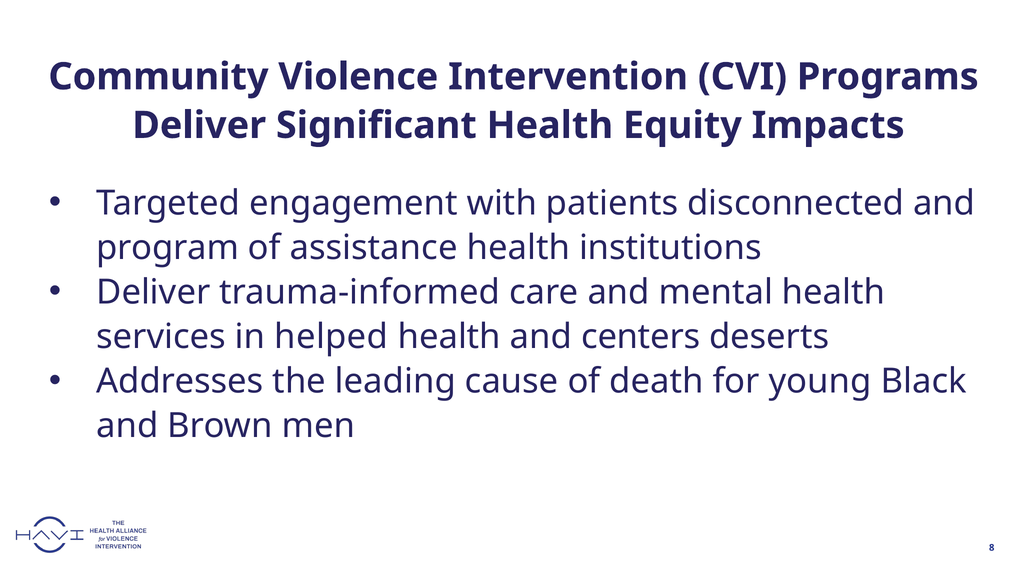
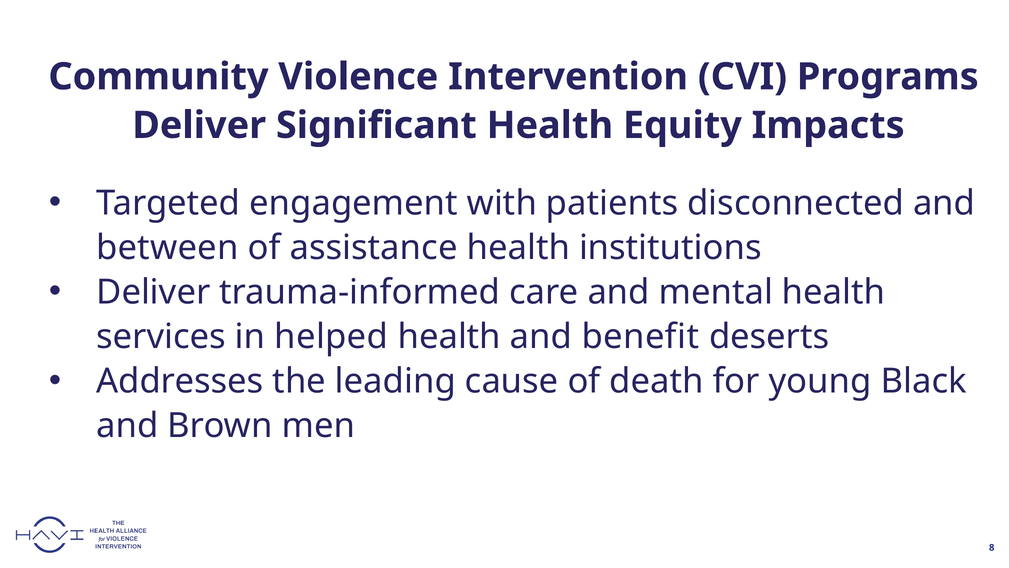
program: program -> between
centers: centers -> benefit
